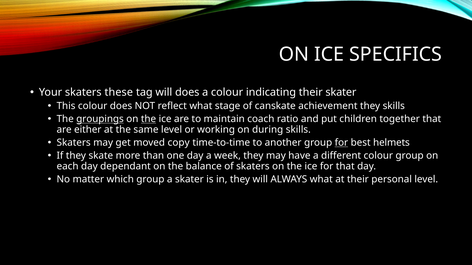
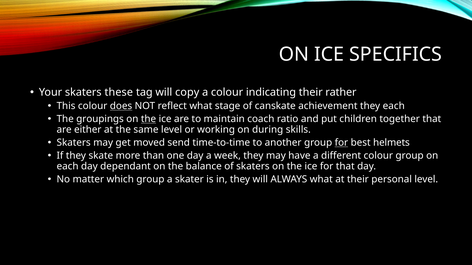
will does: does -> copy
their skater: skater -> rather
does at (121, 106) underline: none -> present
they skills: skills -> each
groupings underline: present -> none
copy: copy -> send
